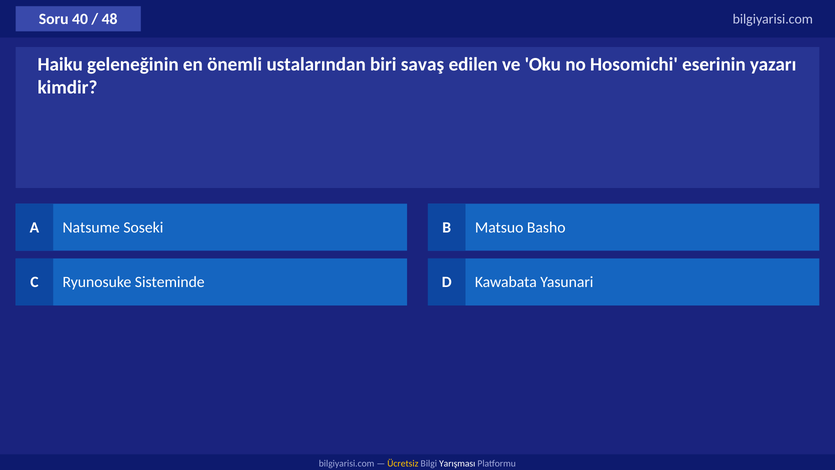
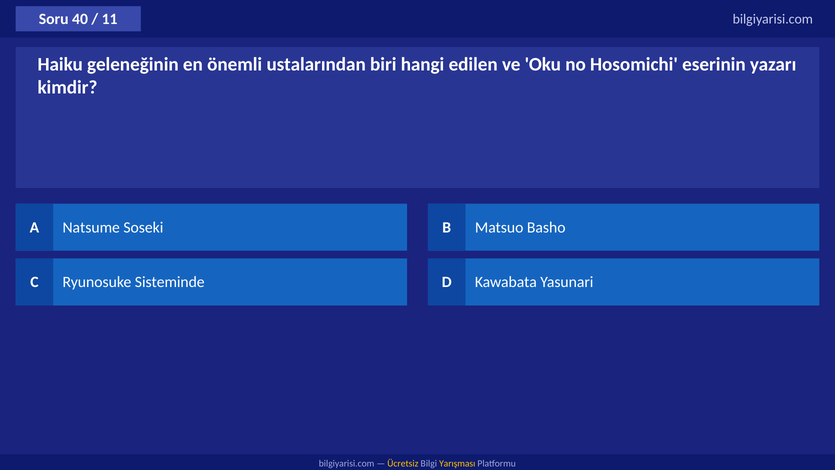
48: 48 -> 11
savaş: savaş -> hangi
Yarışması colour: white -> yellow
